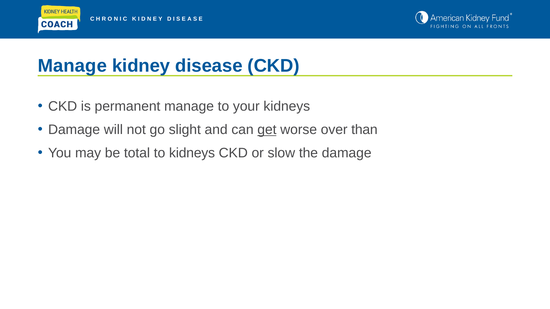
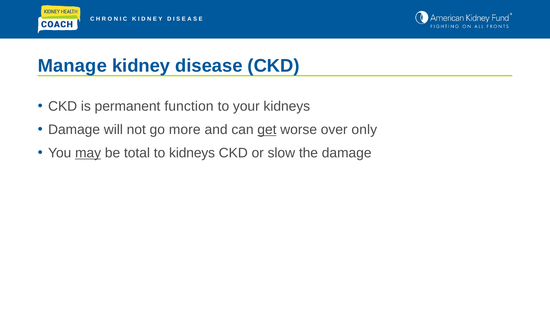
permanent manage: manage -> function
slight: slight -> more
than: than -> only
may underline: none -> present
